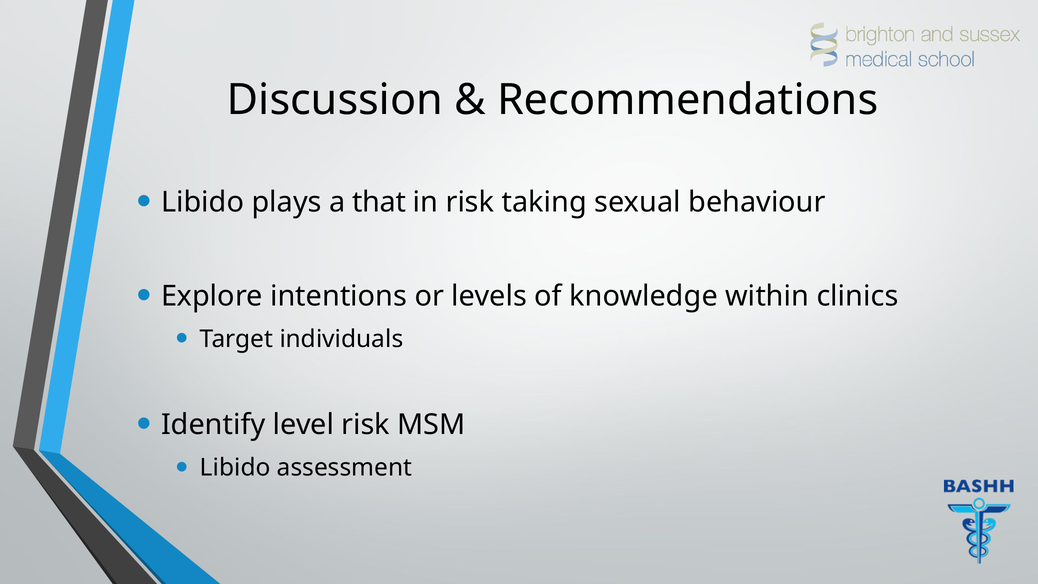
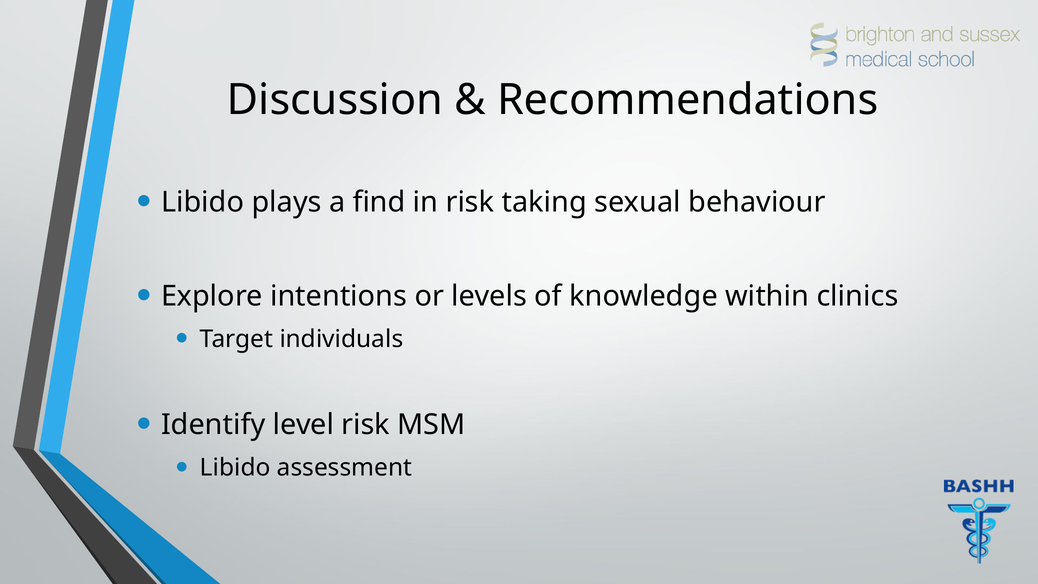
that: that -> find
